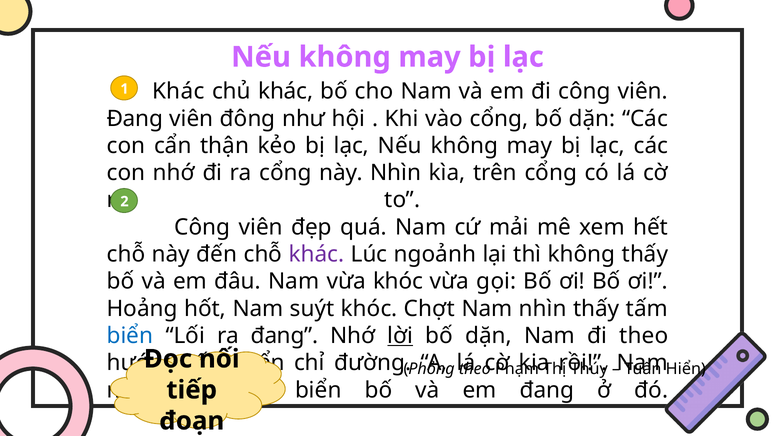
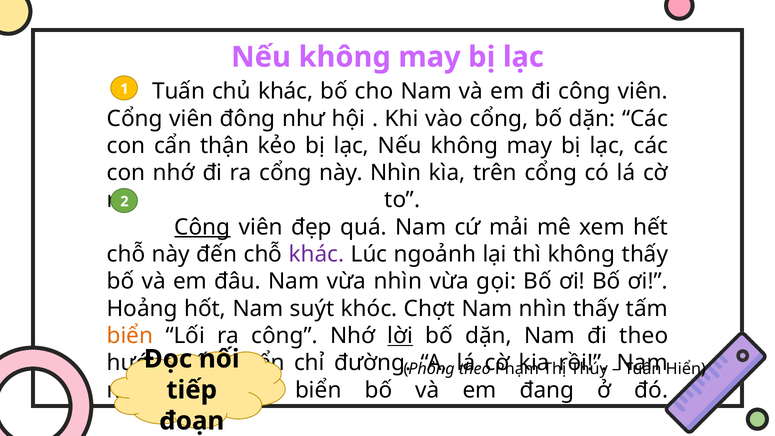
Khác at (178, 91): Khác -> Tuấn
Đang at (135, 119): Đang -> Cổng
Công at (202, 227) underline: none -> present
vừa khóc: khóc -> nhìn
biển at (130, 336) colour: blue -> orange
ra đang: đang -> công
